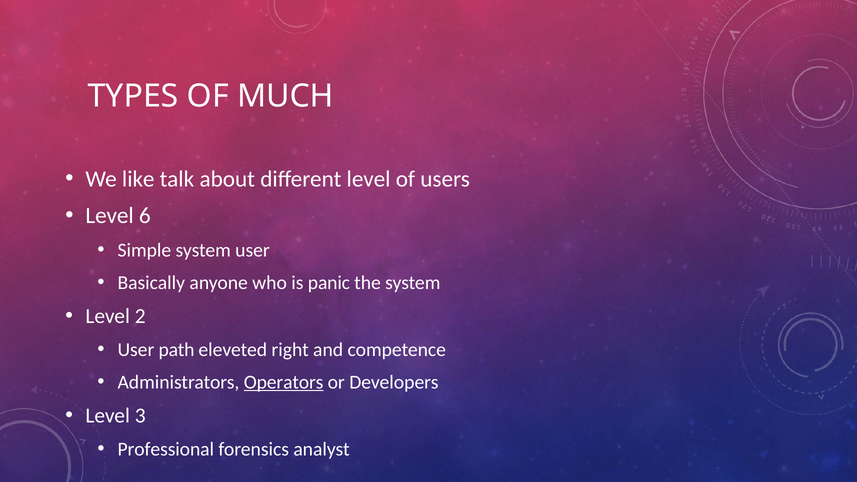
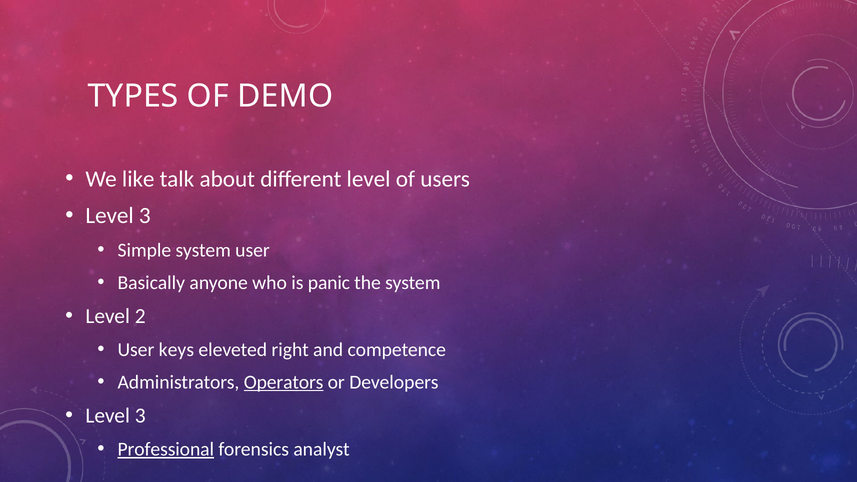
MUCH: MUCH -> DEMO
6 at (145, 216): 6 -> 3
path: path -> keys
Professional underline: none -> present
